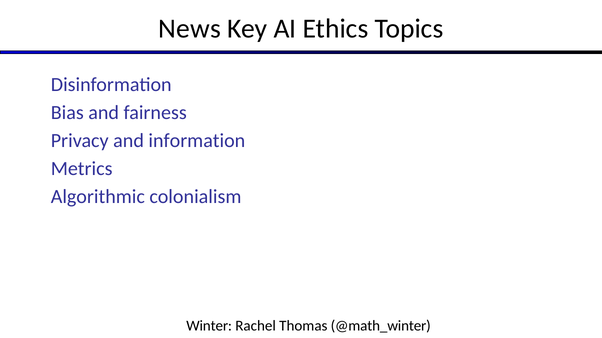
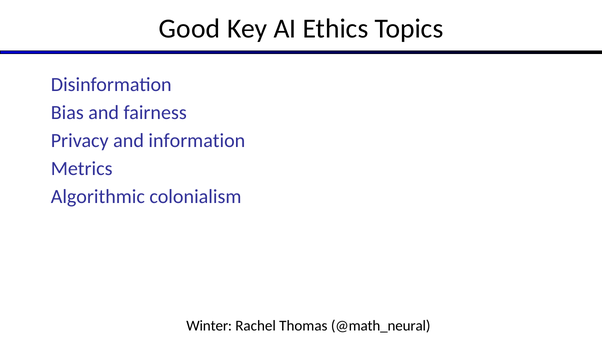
News: News -> Good
@math_winter: @math_winter -> @math_neural
